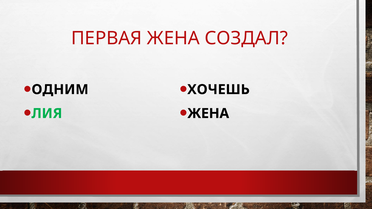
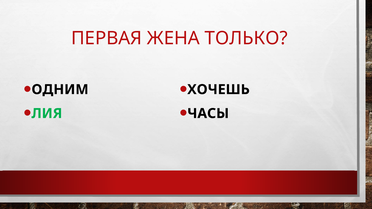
СОЗДАЛ: СОЗДАЛ -> ТОЛЬКО
ЖЕНА at (208, 114): ЖЕНА -> ЧАСЫ
